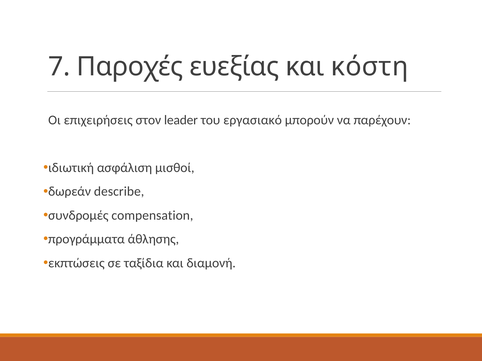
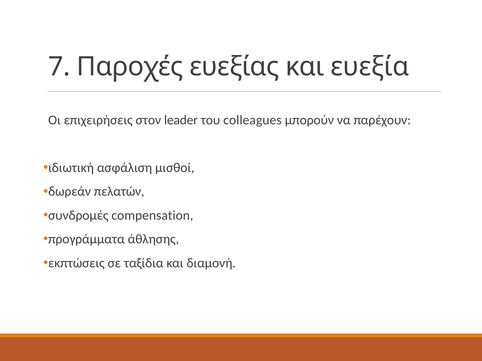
κόστη: κόστη -> ευεξία
εργασιακό: εργασιακό -> colleagues
describe: describe -> πελατών
